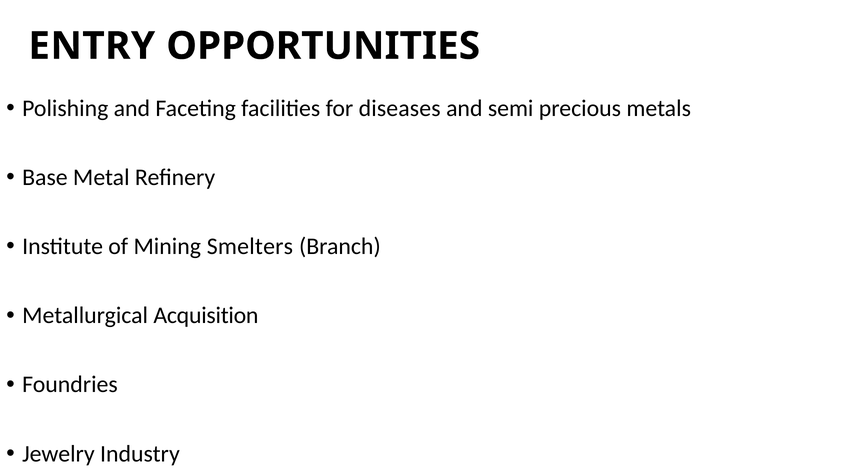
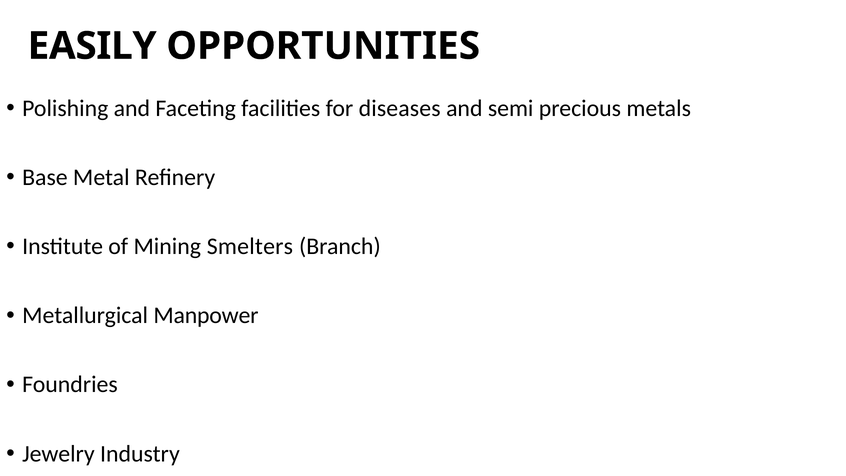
ENTRY: ENTRY -> EASILY
Acquisition: Acquisition -> Manpower
